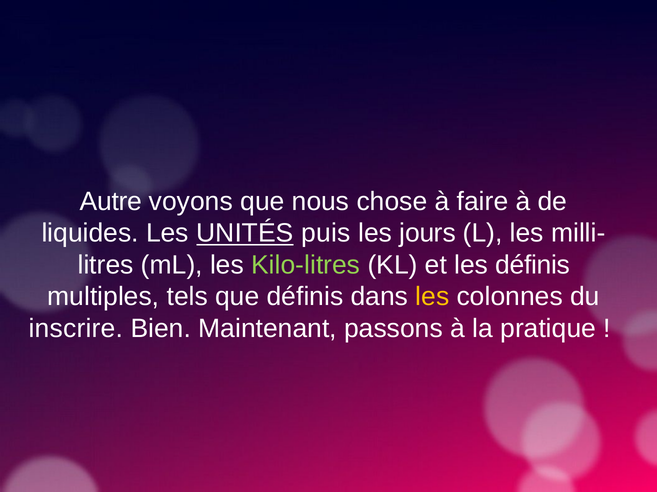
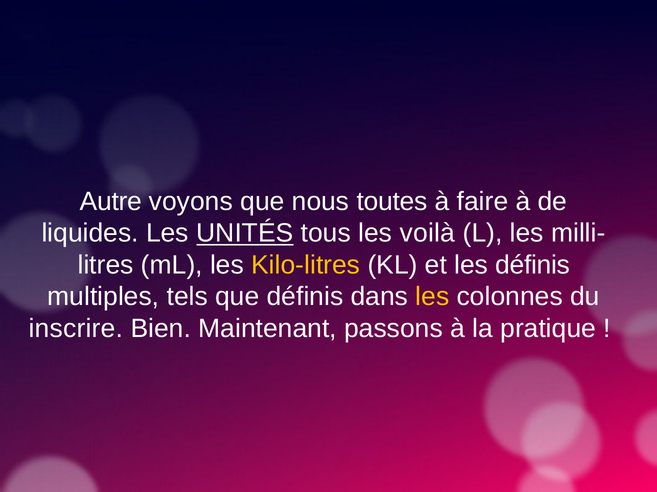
chose: chose -> toutes
puis: puis -> tous
jours: jours -> voilà
Kilo-litres colour: light green -> yellow
